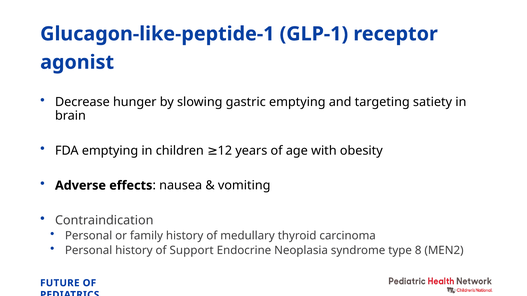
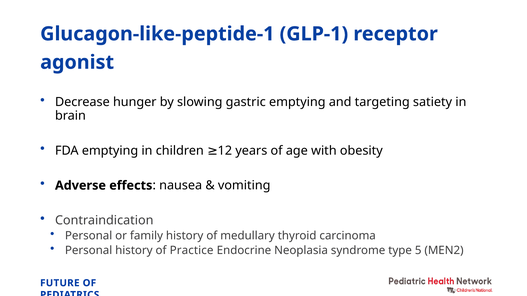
Support: Support -> Practice
8: 8 -> 5
